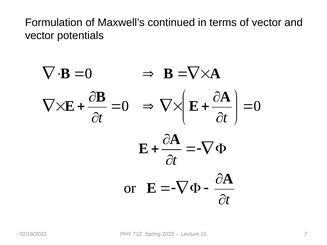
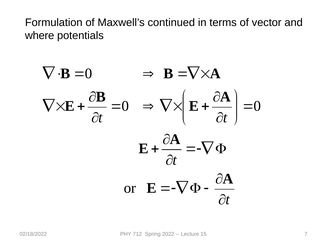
vector at (40, 36): vector -> where
